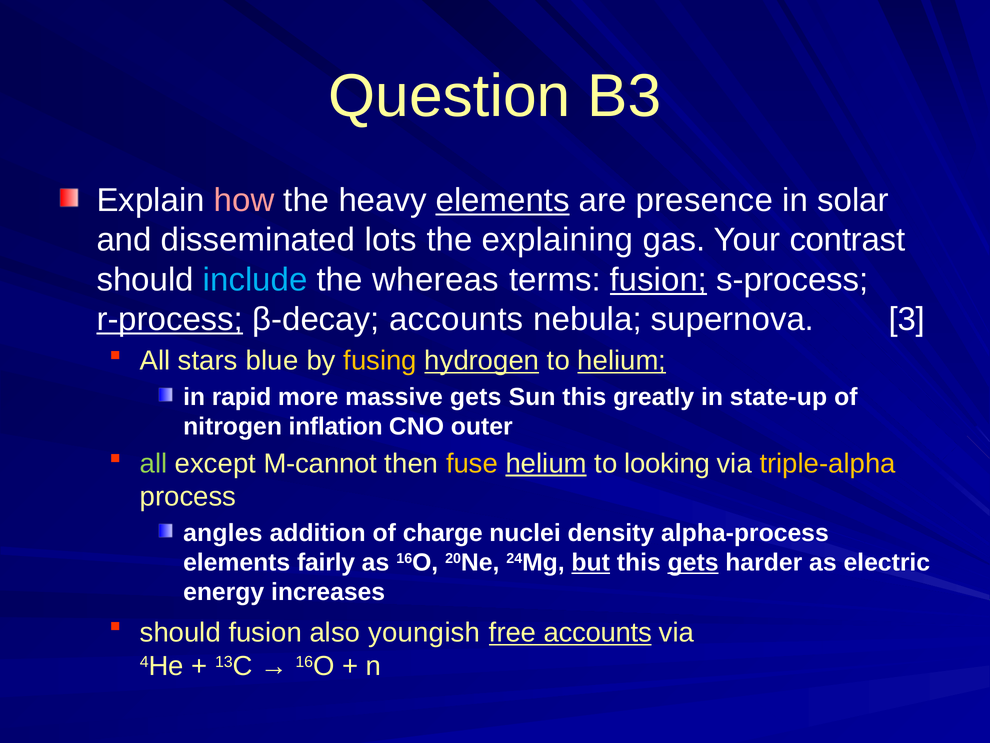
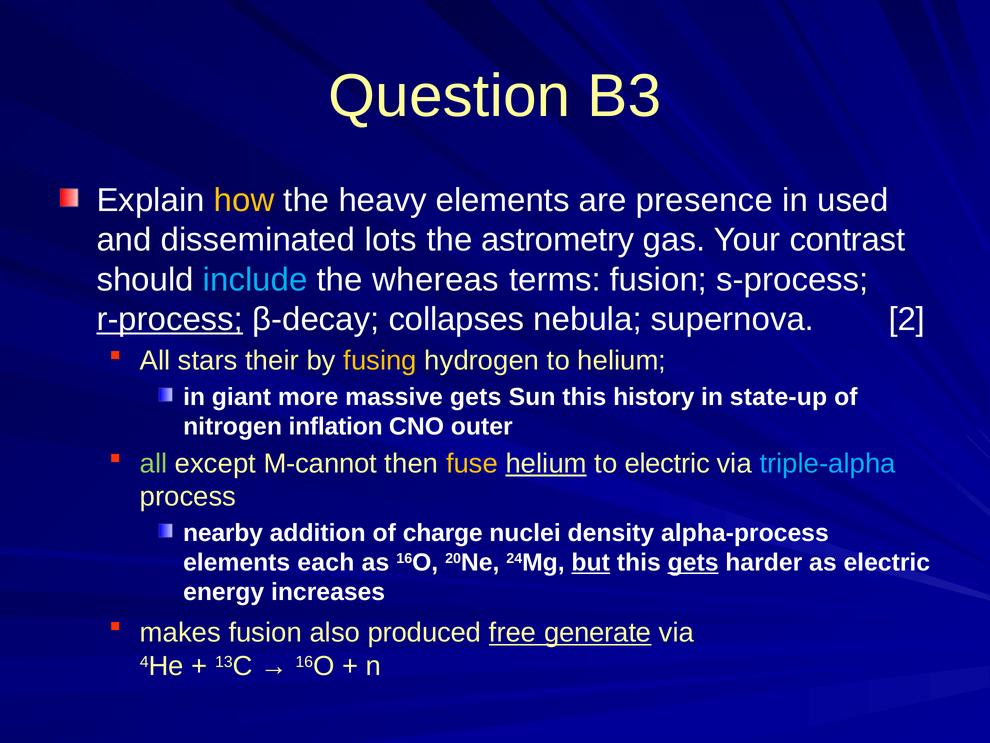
how colour: pink -> yellow
elements at (503, 200) underline: present -> none
solar: solar -> used
explaining: explaining -> astrometry
fusion at (658, 280) underline: present -> none
β-decay accounts: accounts -> collapses
3: 3 -> 2
blue: blue -> their
hydrogen underline: present -> none
helium at (622, 361) underline: present -> none
rapid: rapid -> giant
greatly: greatly -> history
to looking: looking -> electric
triple-alpha colour: yellow -> light blue
angles: angles -> nearby
fairly: fairly -> each
should at (180, 632): should -> makes
youngish: youngish -> produced
free accounts: accounts -> generate
